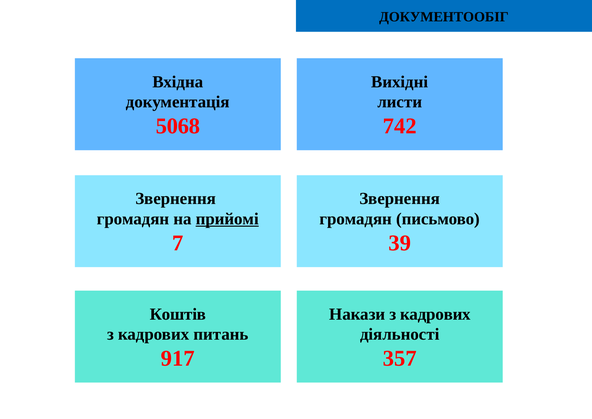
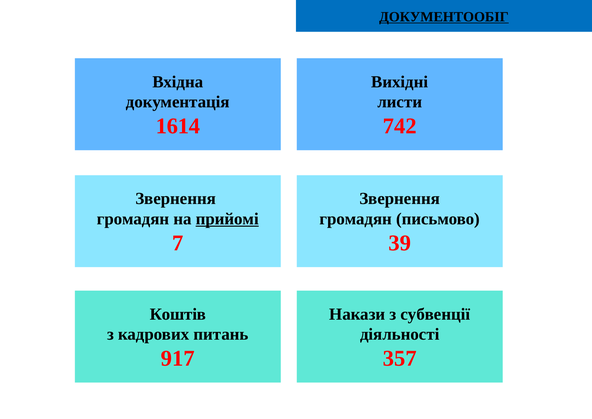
ДОКУМЕНТООБІГ underline: none -> present
5068: 5068 -> 1614
Накази з кадрових: кадрових -> субвенції
